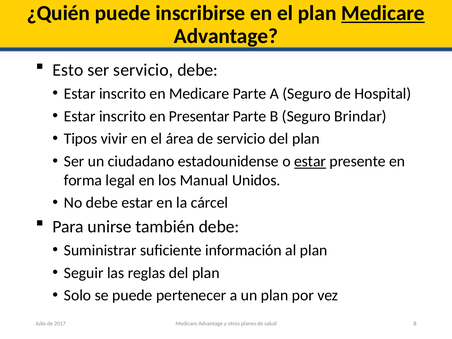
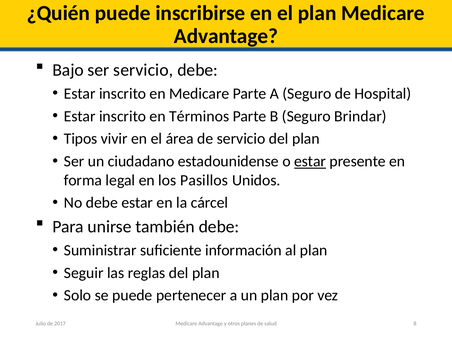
Medicare at (383, 13) underline: present -> none
Esto: Esto -> Bajo
Presentar: Presentar -> Términos
Manual: Manual -> Pasillos
